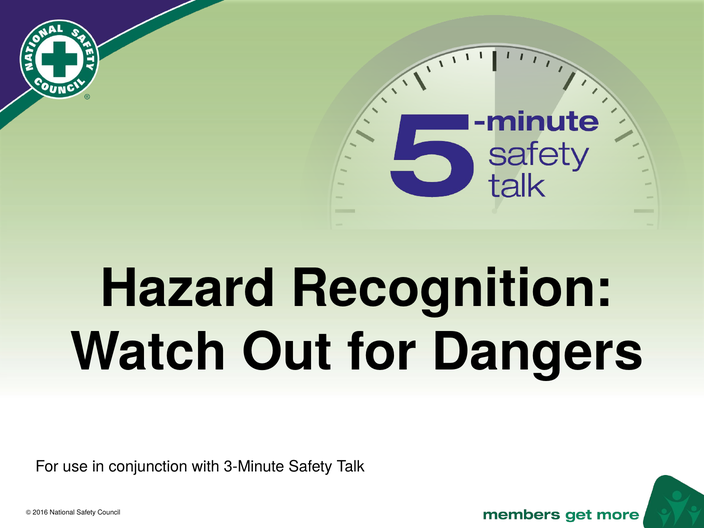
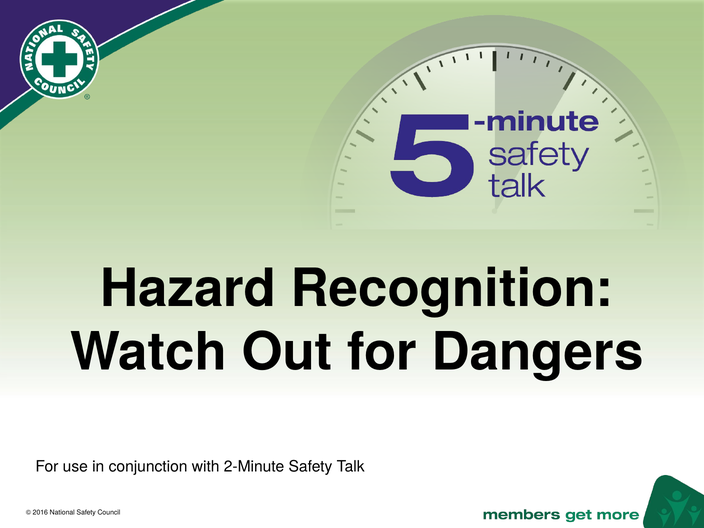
3-Minute: 3-Minute -> 2-Minute
